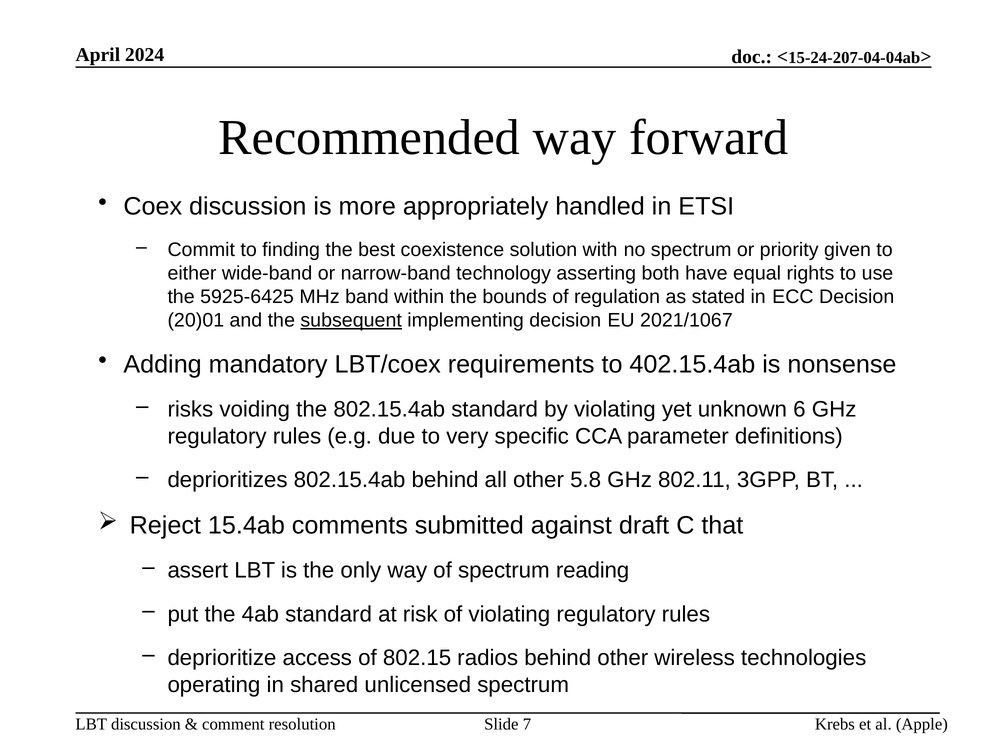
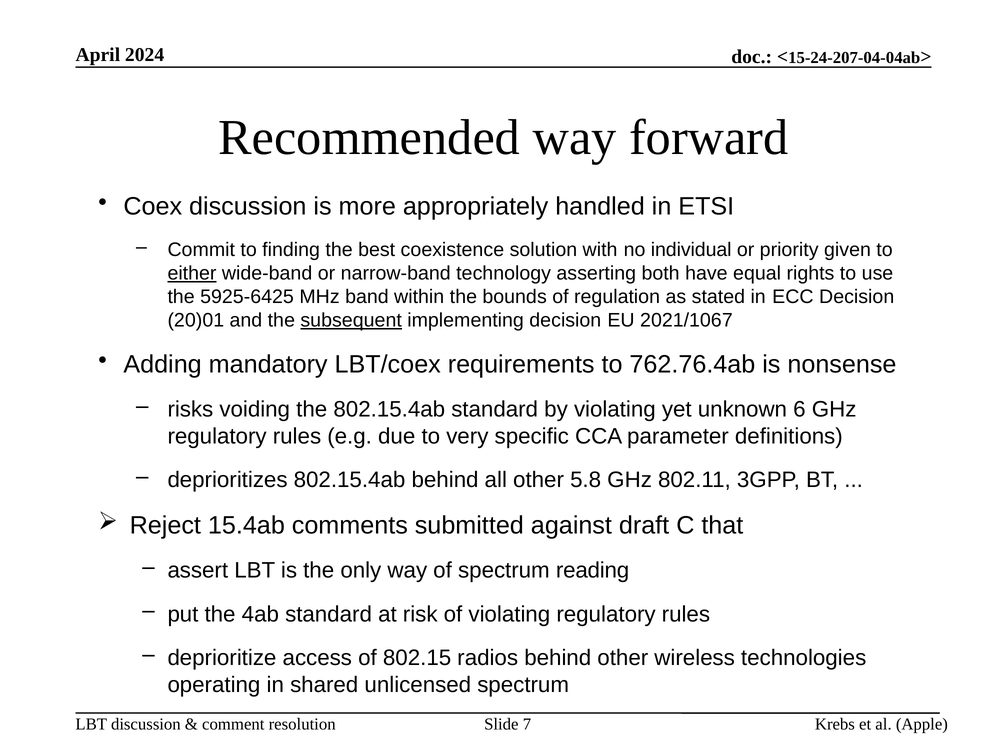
no spectrum: spectrum -> individual
either underline: none -> present
402.15.4ab: 402.15.4ab -> 762.76.4ab
